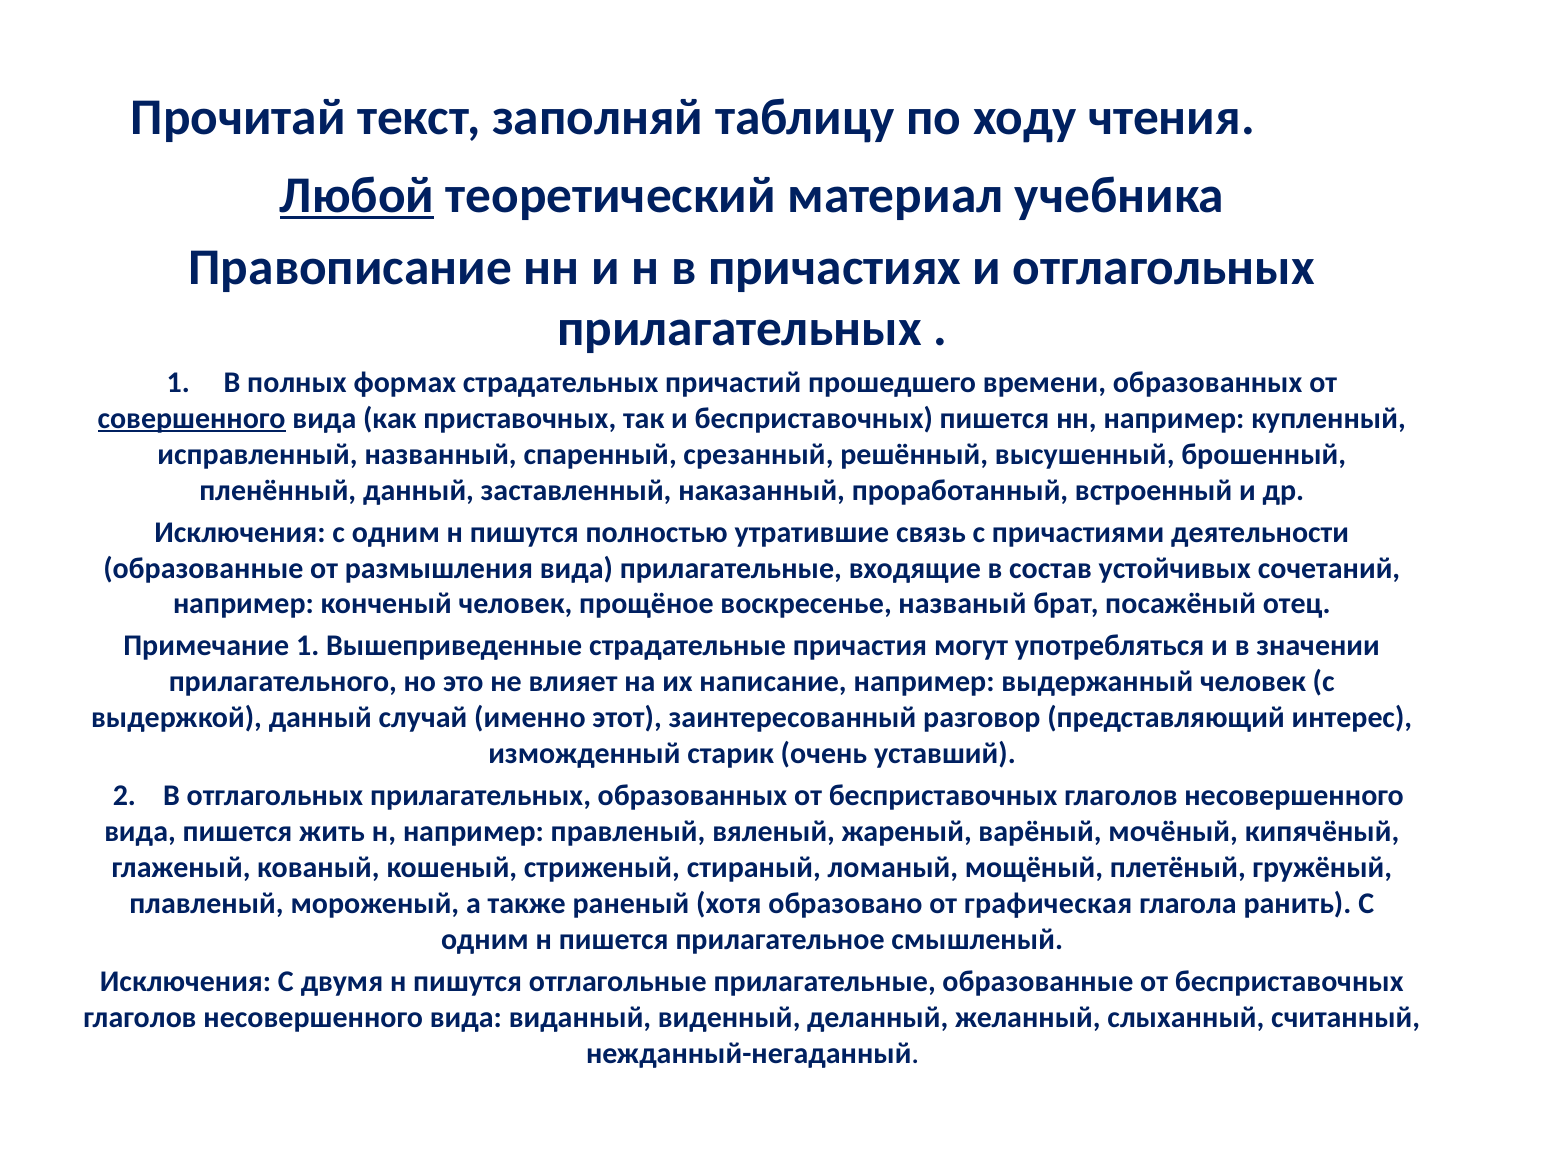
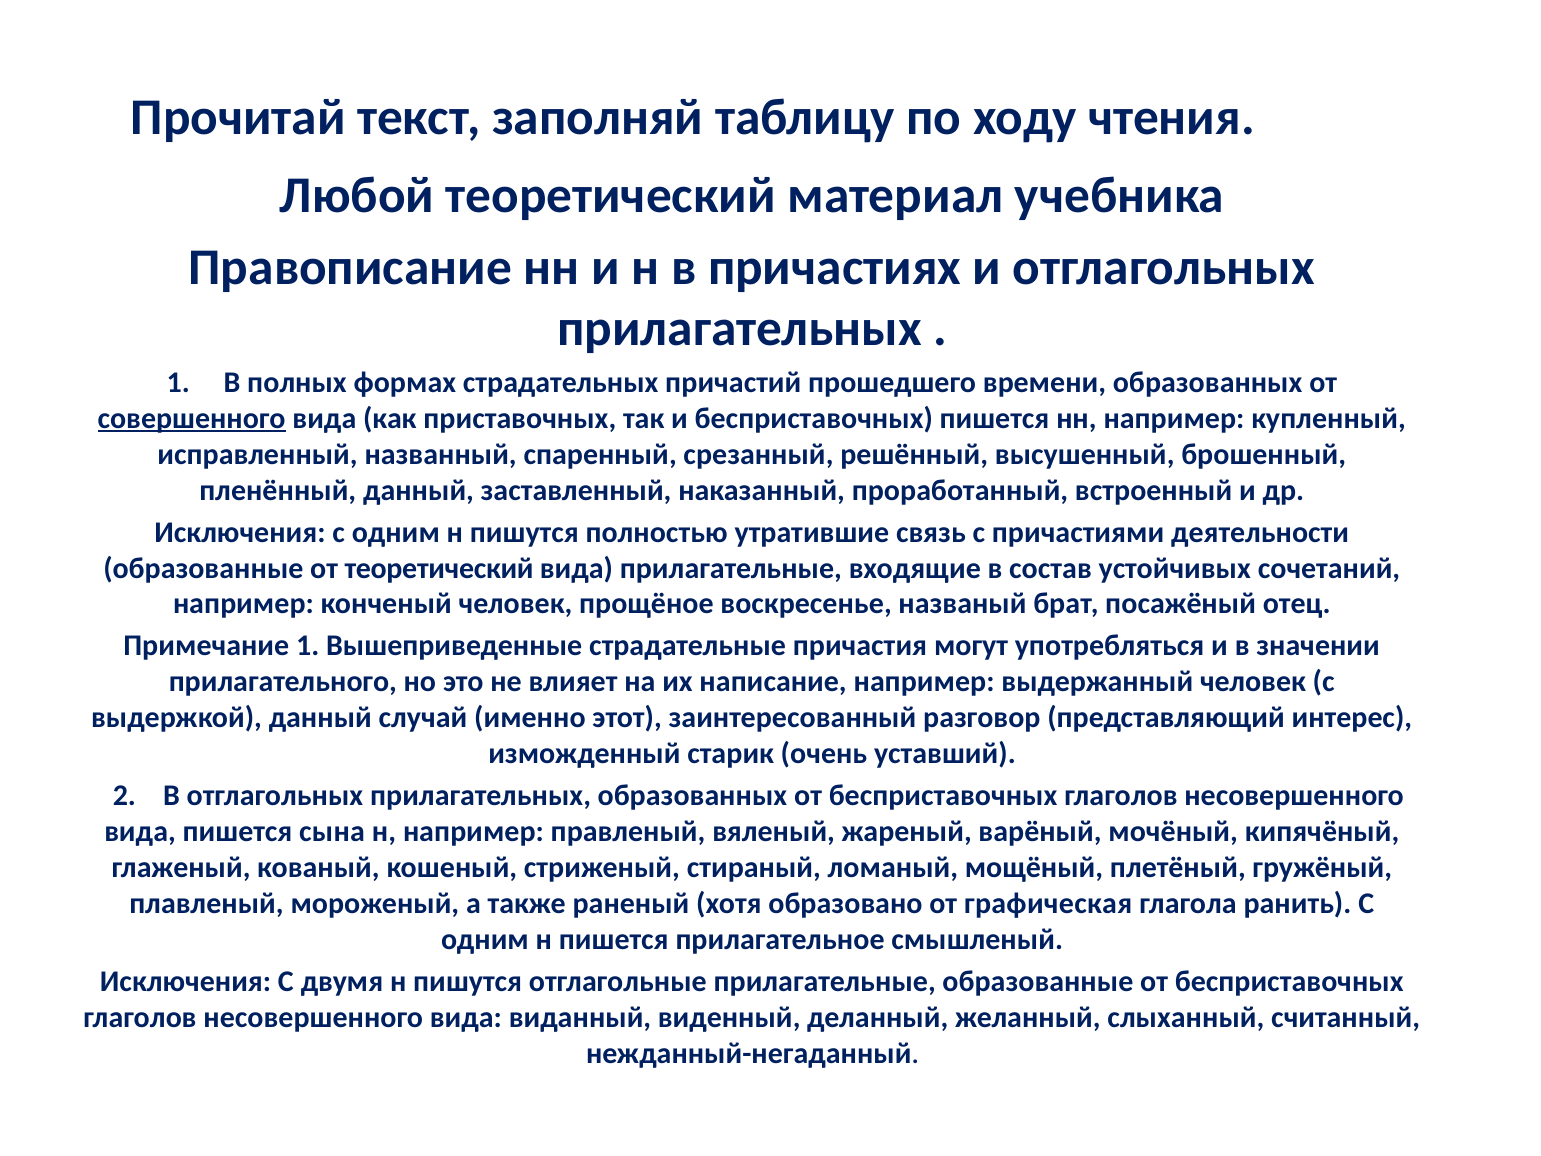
Любой underline: present -> none
от размышления: размышления -> теоретический
жить: жить -> сына
